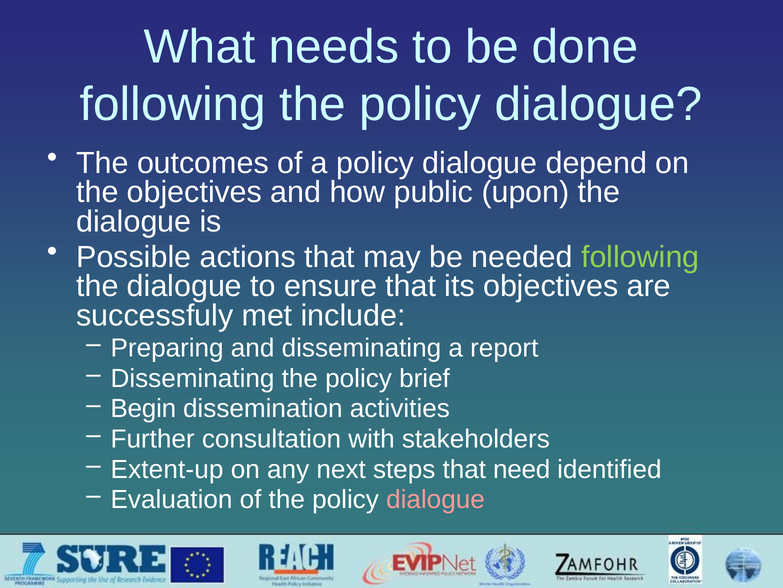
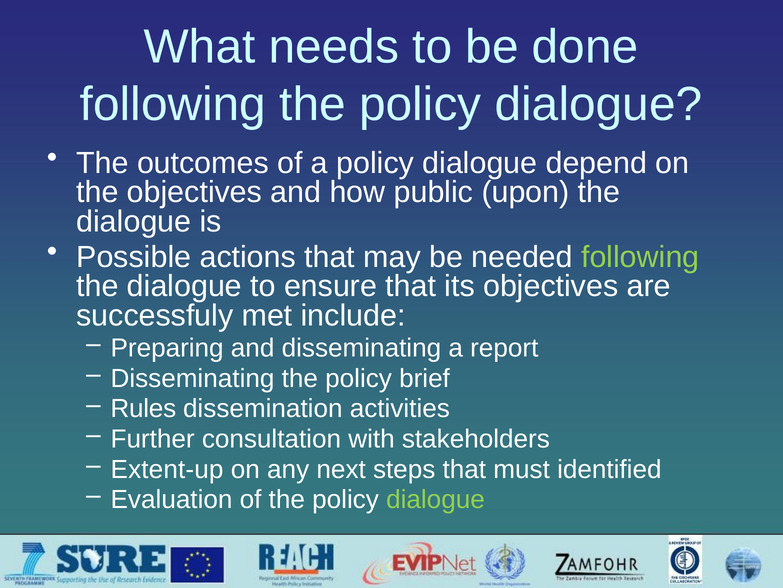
Begin: Begin -> Rules
need: need -> must
dialogue at (435, 499) colour: pink -> light green
